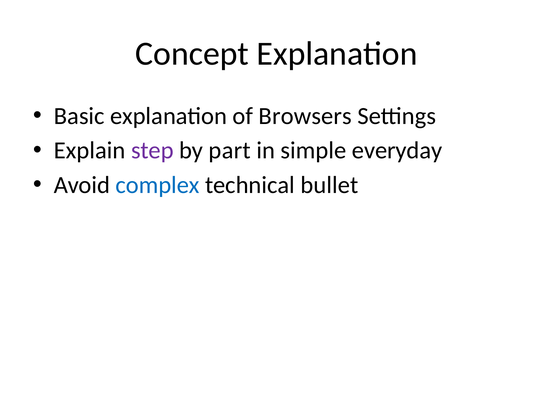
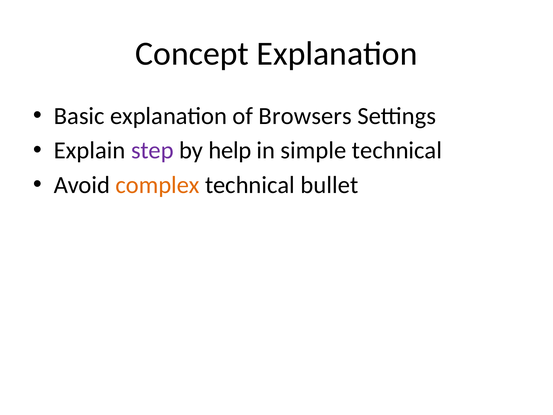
part: part -> help
simple everyday: everyday -> technical
complex colour: blue -> orange
